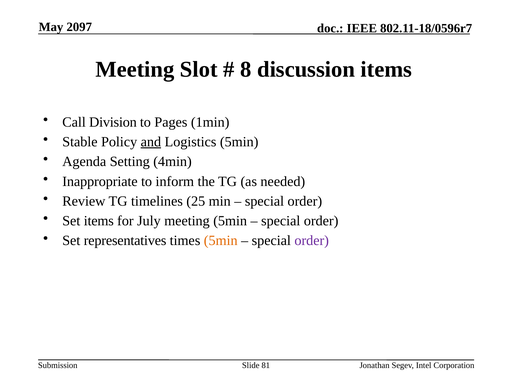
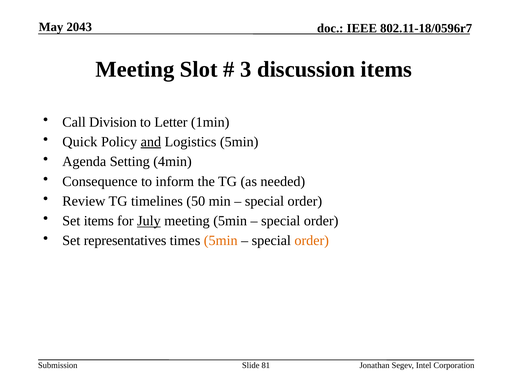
2097: 2097 -> 2043
8: 8 -> 3
Pages: Pages -> Letter
Stable: Stable -> Quick
Inappropriate: Inappropriate -> Consequence
25: 25 -> 50
July underline: none -> present
order at (312, 241) colour: purple -> orange
